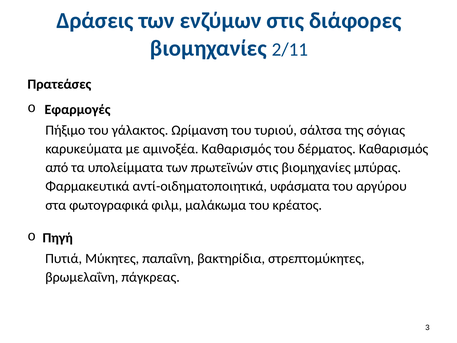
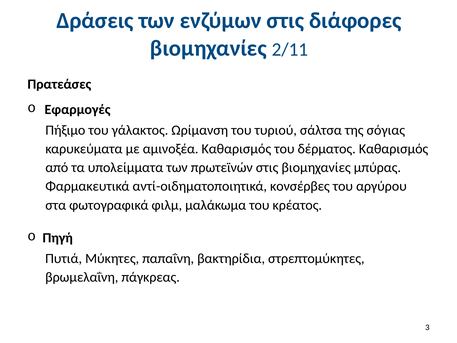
υφάσματα: υφάσματα -> κονσέρβες
